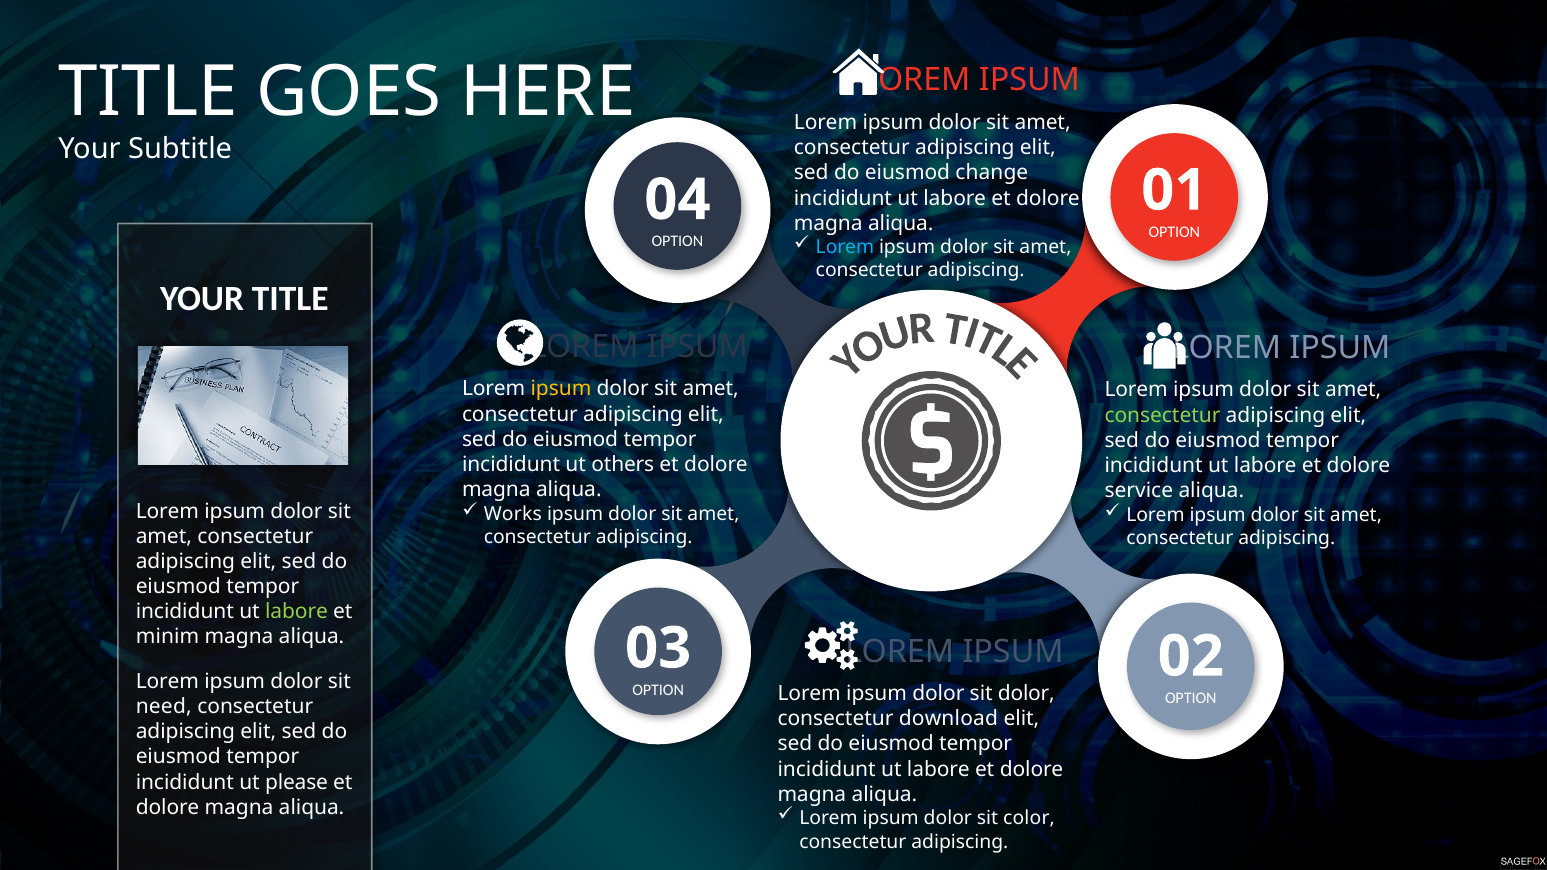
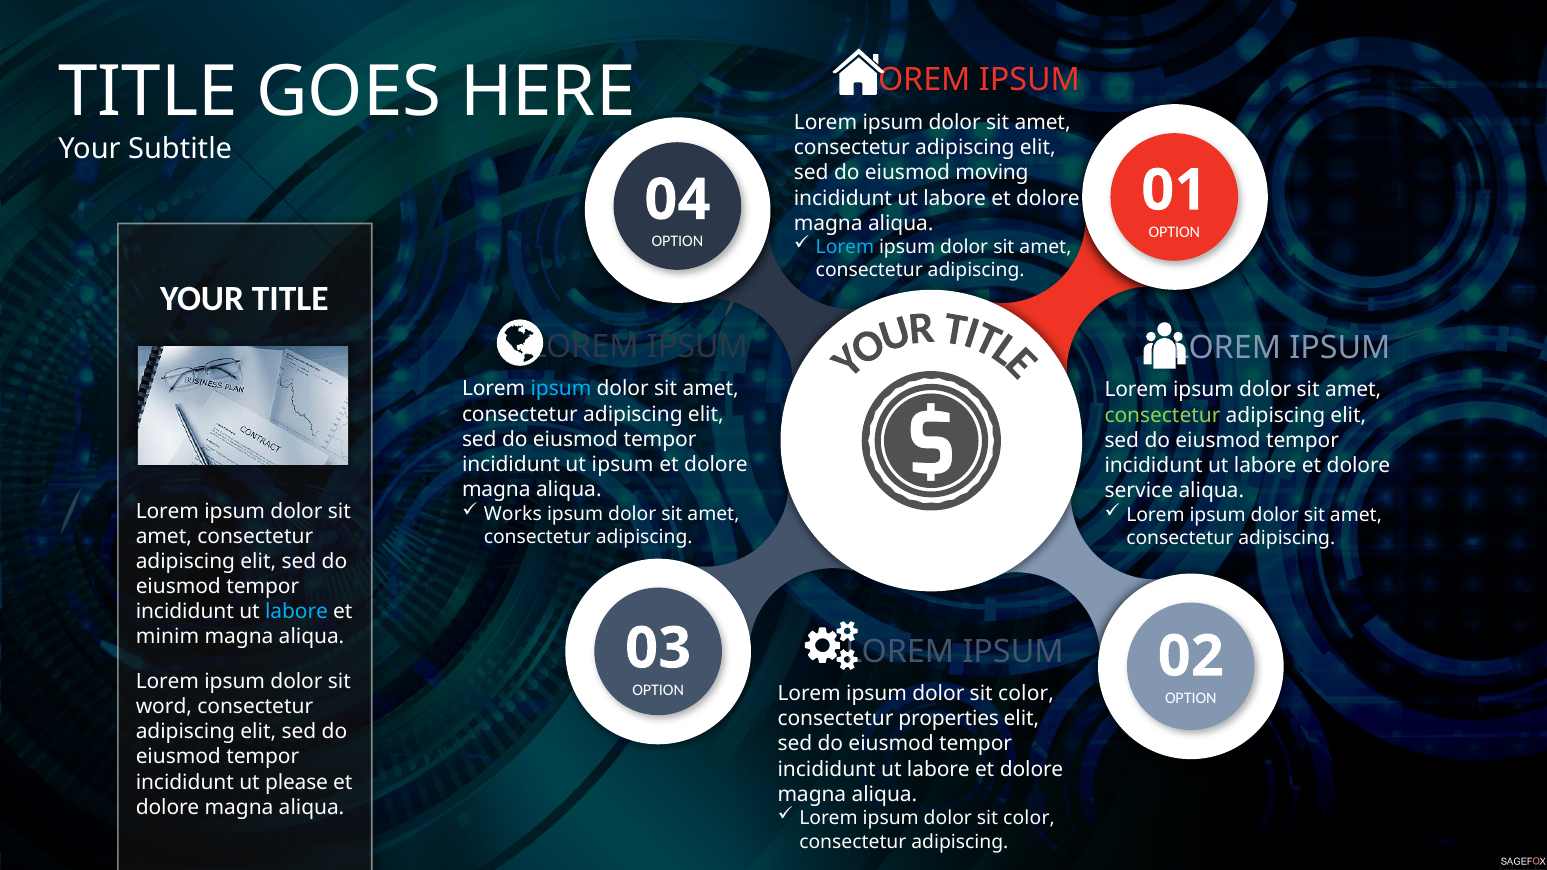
change: change -> moving
ipsum at (561, 389) colour: yellow -> light blue
ut others: others -> ipsum
labore at (297, 612) colour: light green -> light blue
dolor at (1026, 694): dolor -> color
need: need -> word
download: download -> properties
